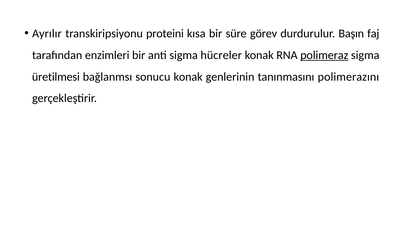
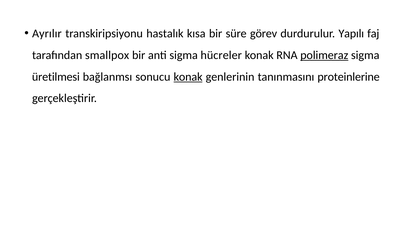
proteini: proteini -> hastalık
Başın: Başın -> Yapılı
enzimleri: enzimleri -> smallpox
konak at (188, 77) underline: none -> present
polimerazını: polimerazını -> proteinlerine
